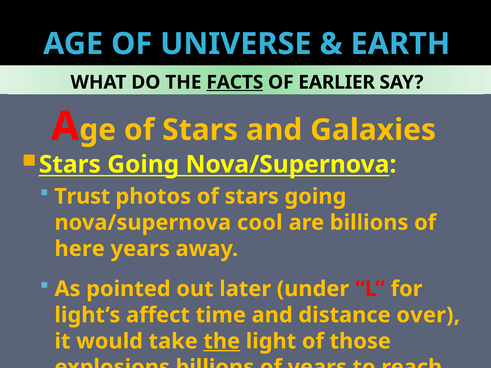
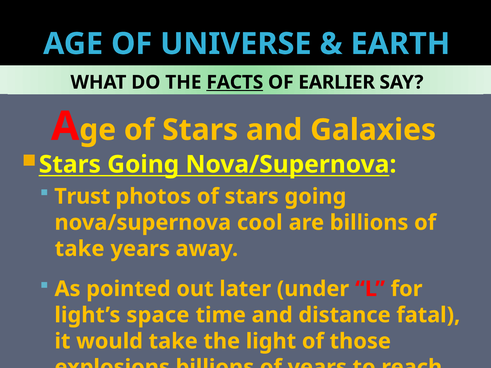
here at (80, 249): here -> take
affect: affect -> space
over: over -> fatal
the at (222, 341) underline: present -> none
